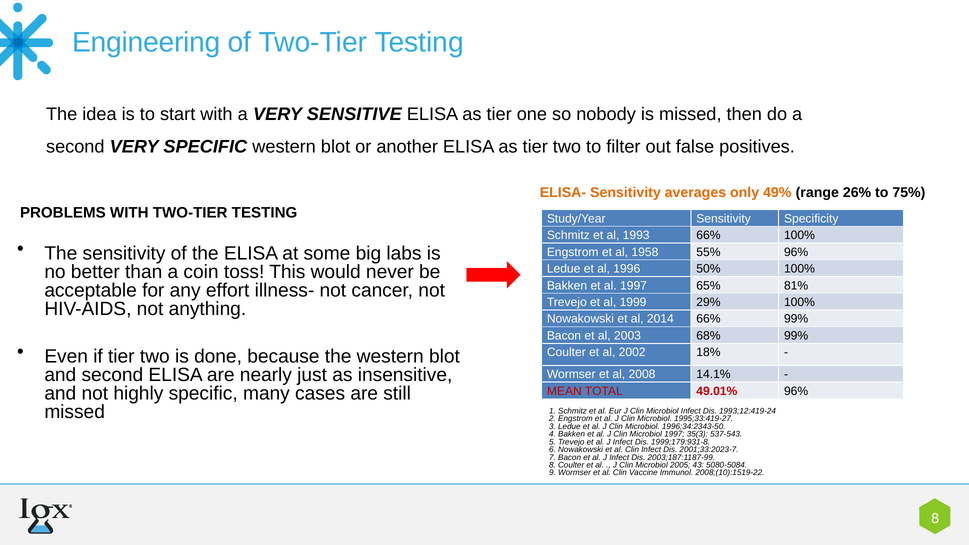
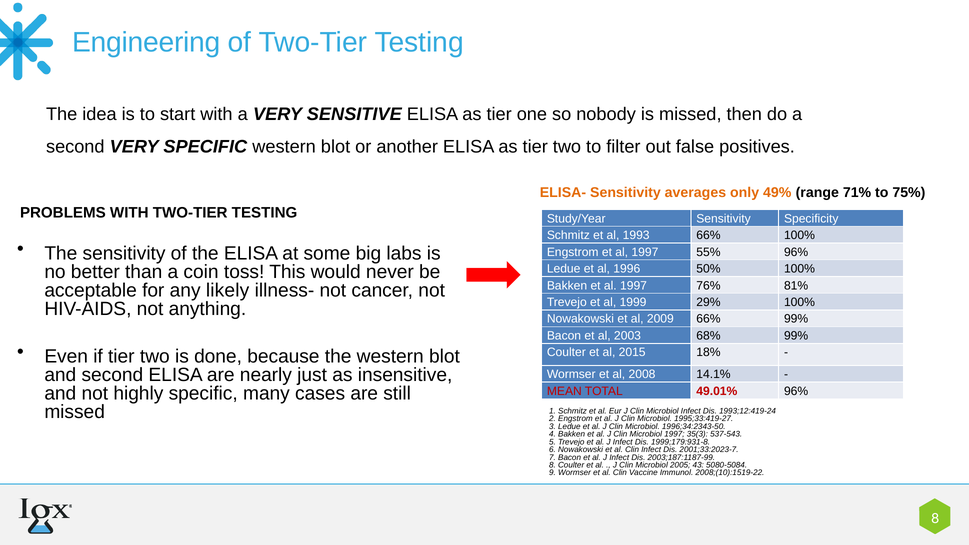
26%: 26% -> 71%
Engstrom et al 1958: 1958 -> 1997
65%: 65% -> 76%
effort: effort -> likely
2014: 2014 -> 2009
2002: 2002 -> 2015
